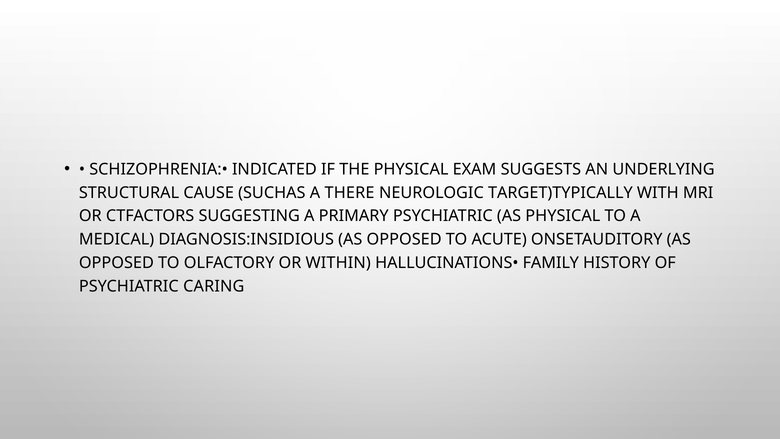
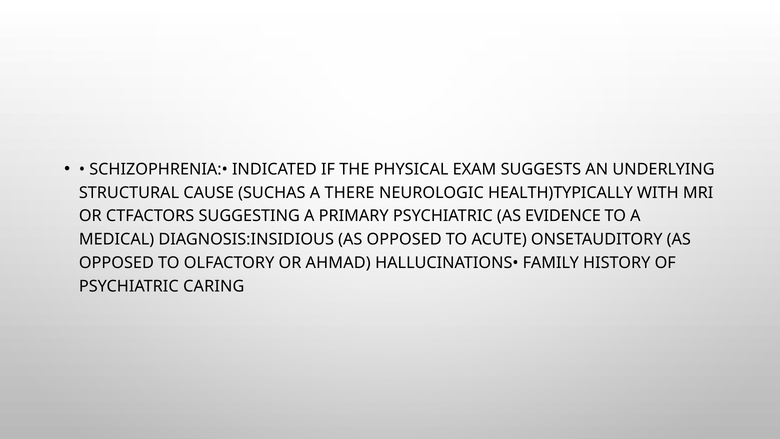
TARGET)TYPICALLY: TARGET)TYPICALLY -> HEALTH)TYPICALLY
AS PHYSICAL: PHYSICAL -> EVIDENCE
WITHIN: WITHIN -> AHMAD
